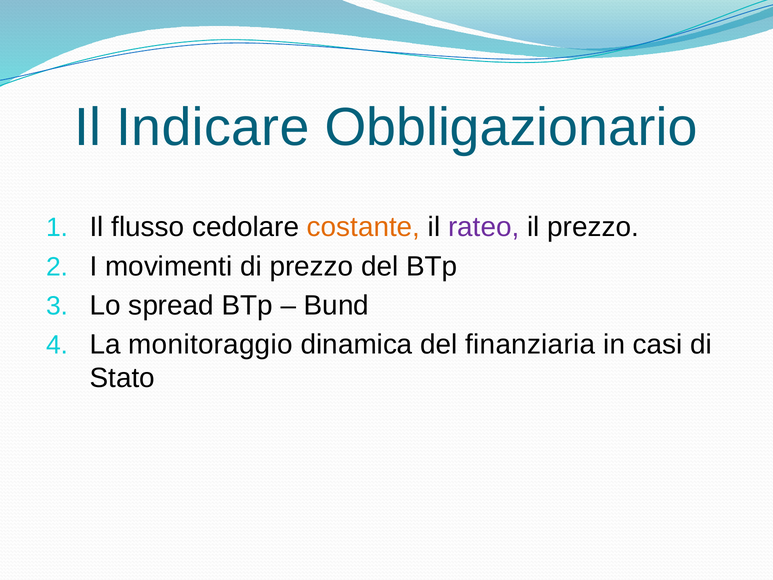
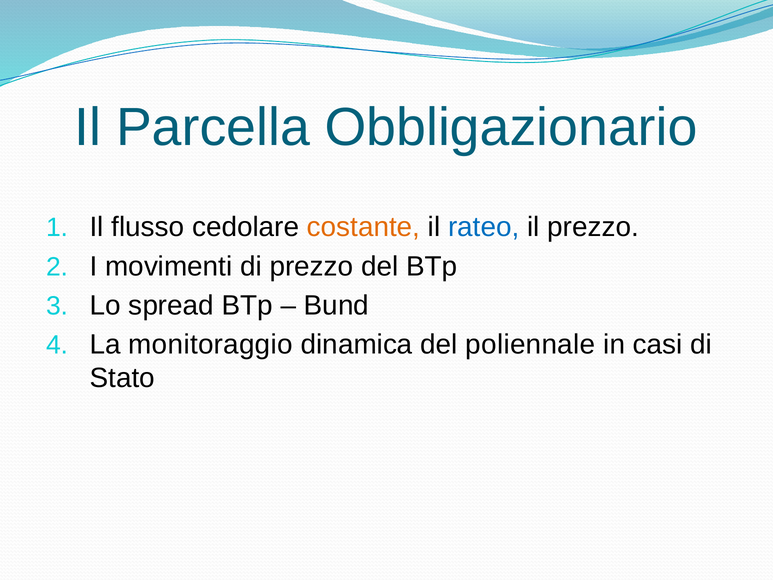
Indicare: Indicare -> Parcella
rateo colour: purple -> blue
finanziaria: finanziaria -> poliennale
